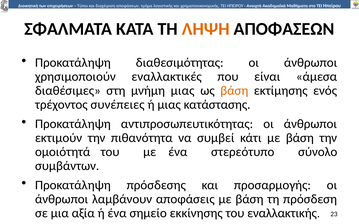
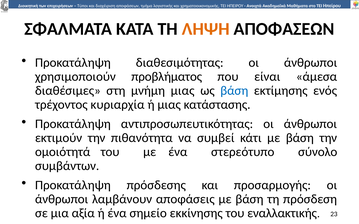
εναλλακτικές: εναλλακτικές -> προβλήµατος
βάση at (234, 91) colour: orange -> blue
συνέπειες: συνέπειες -> κυριαρχία
